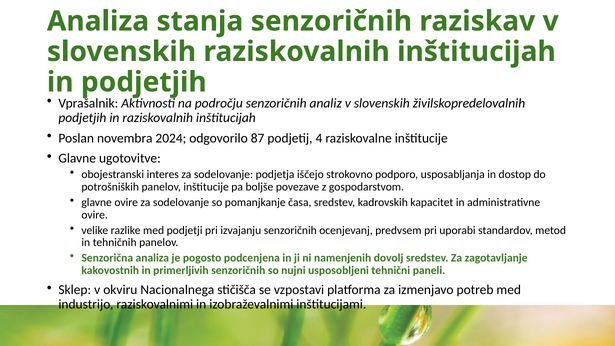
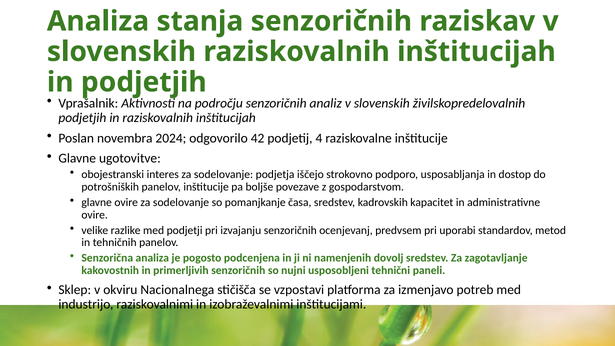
87: 87 -> 42
